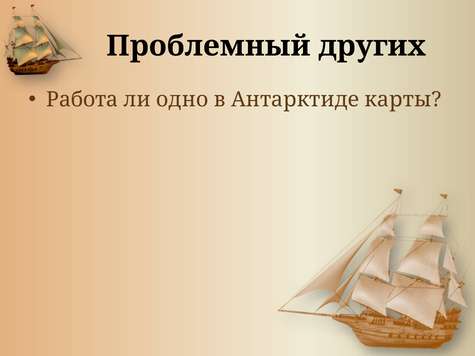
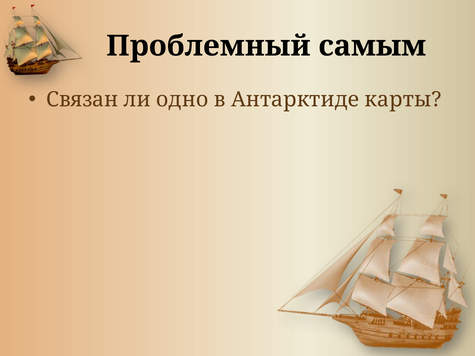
других: других -> самым
Работа: Работа -> Связан
